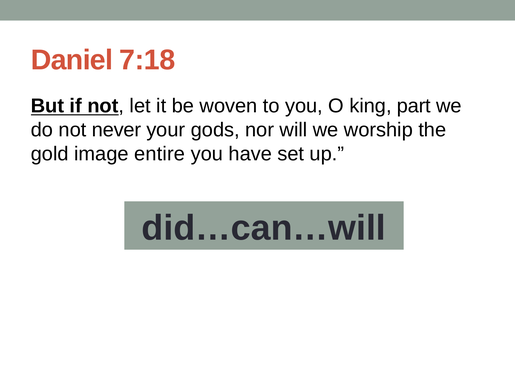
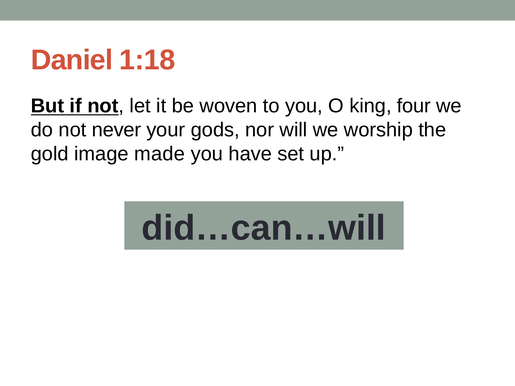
7:18: 7:18 -> 1:18
part: part -> four
entire: entire -> made
